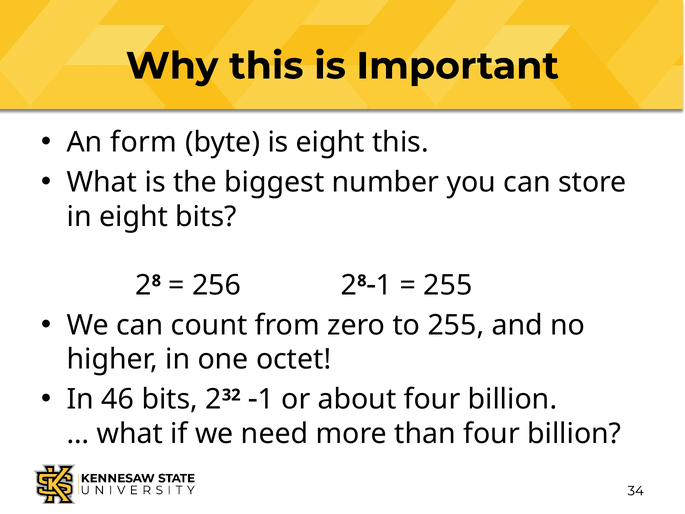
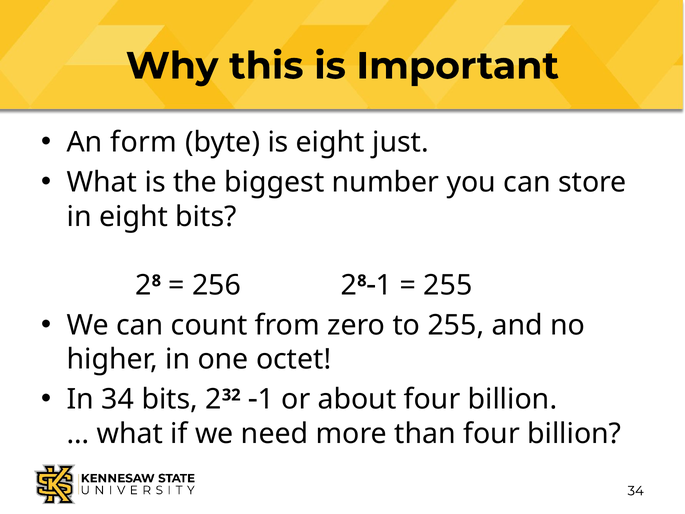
eight this: this -> just
In 46: 46 -> 34
